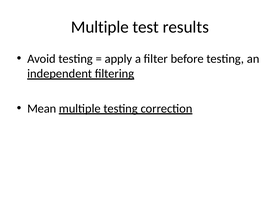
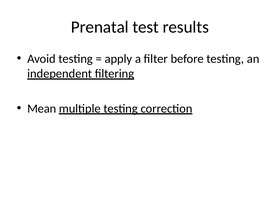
Multiple at (100, 27): Multiple -> Prenatal
